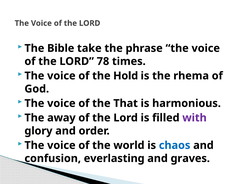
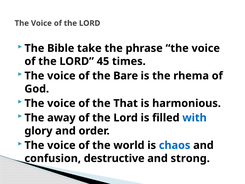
78: 78 -> 45
Hold: Hold -> Bare
with colour: purple -> blue
everlasting: everlasting -> destructive
graves: graves -> strong
